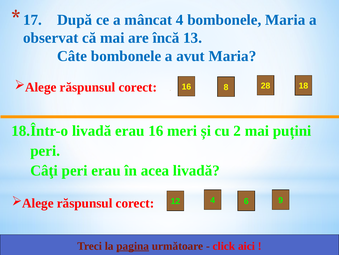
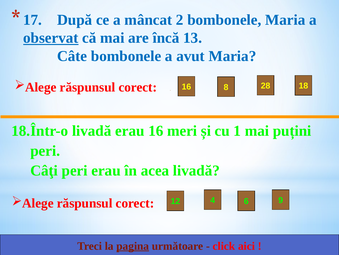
mâncat 4: 4 -> 2
observat underline: none -> present
2: 2 -> 1
